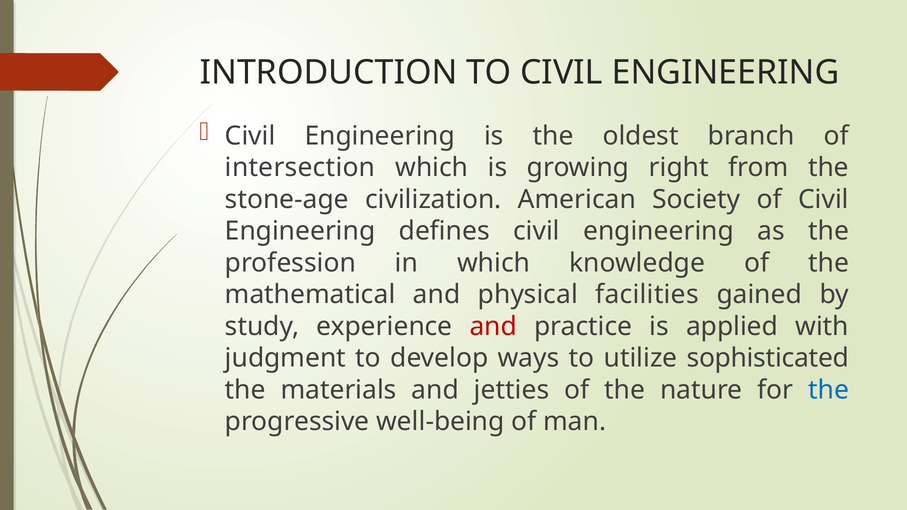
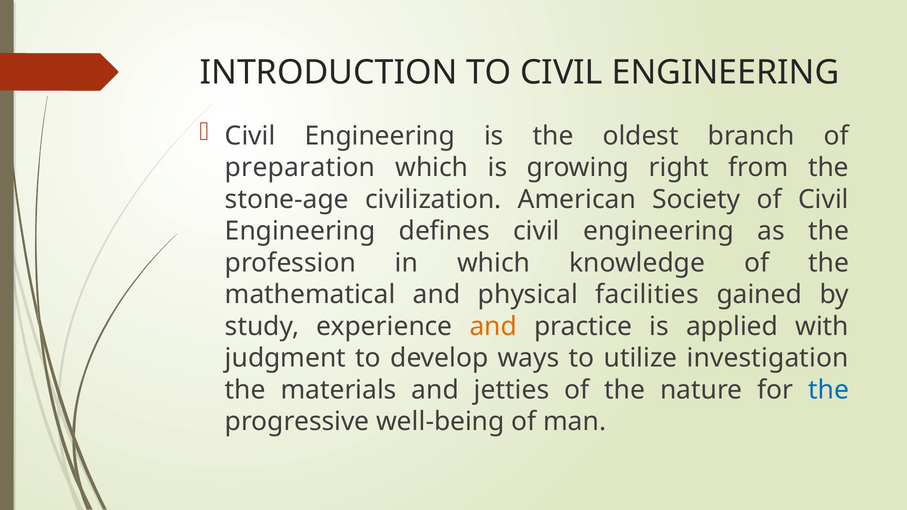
intersection: intersection -> preparation
and at (493, 327) colour: red -> orange
sophisticated: sophisticated -> investigation
